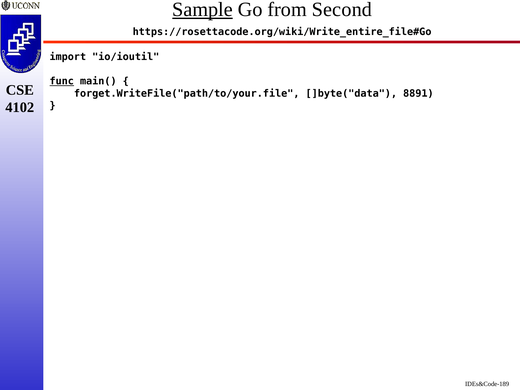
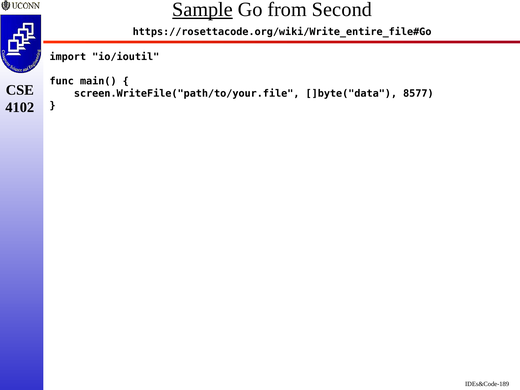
func underline: present -> none
forget.WriteFile("path/to/your.file: forget.WriteFile("path/to/your.file -> screen.WriteFile("path/to/your.file
8891: 8891 -> 8577
